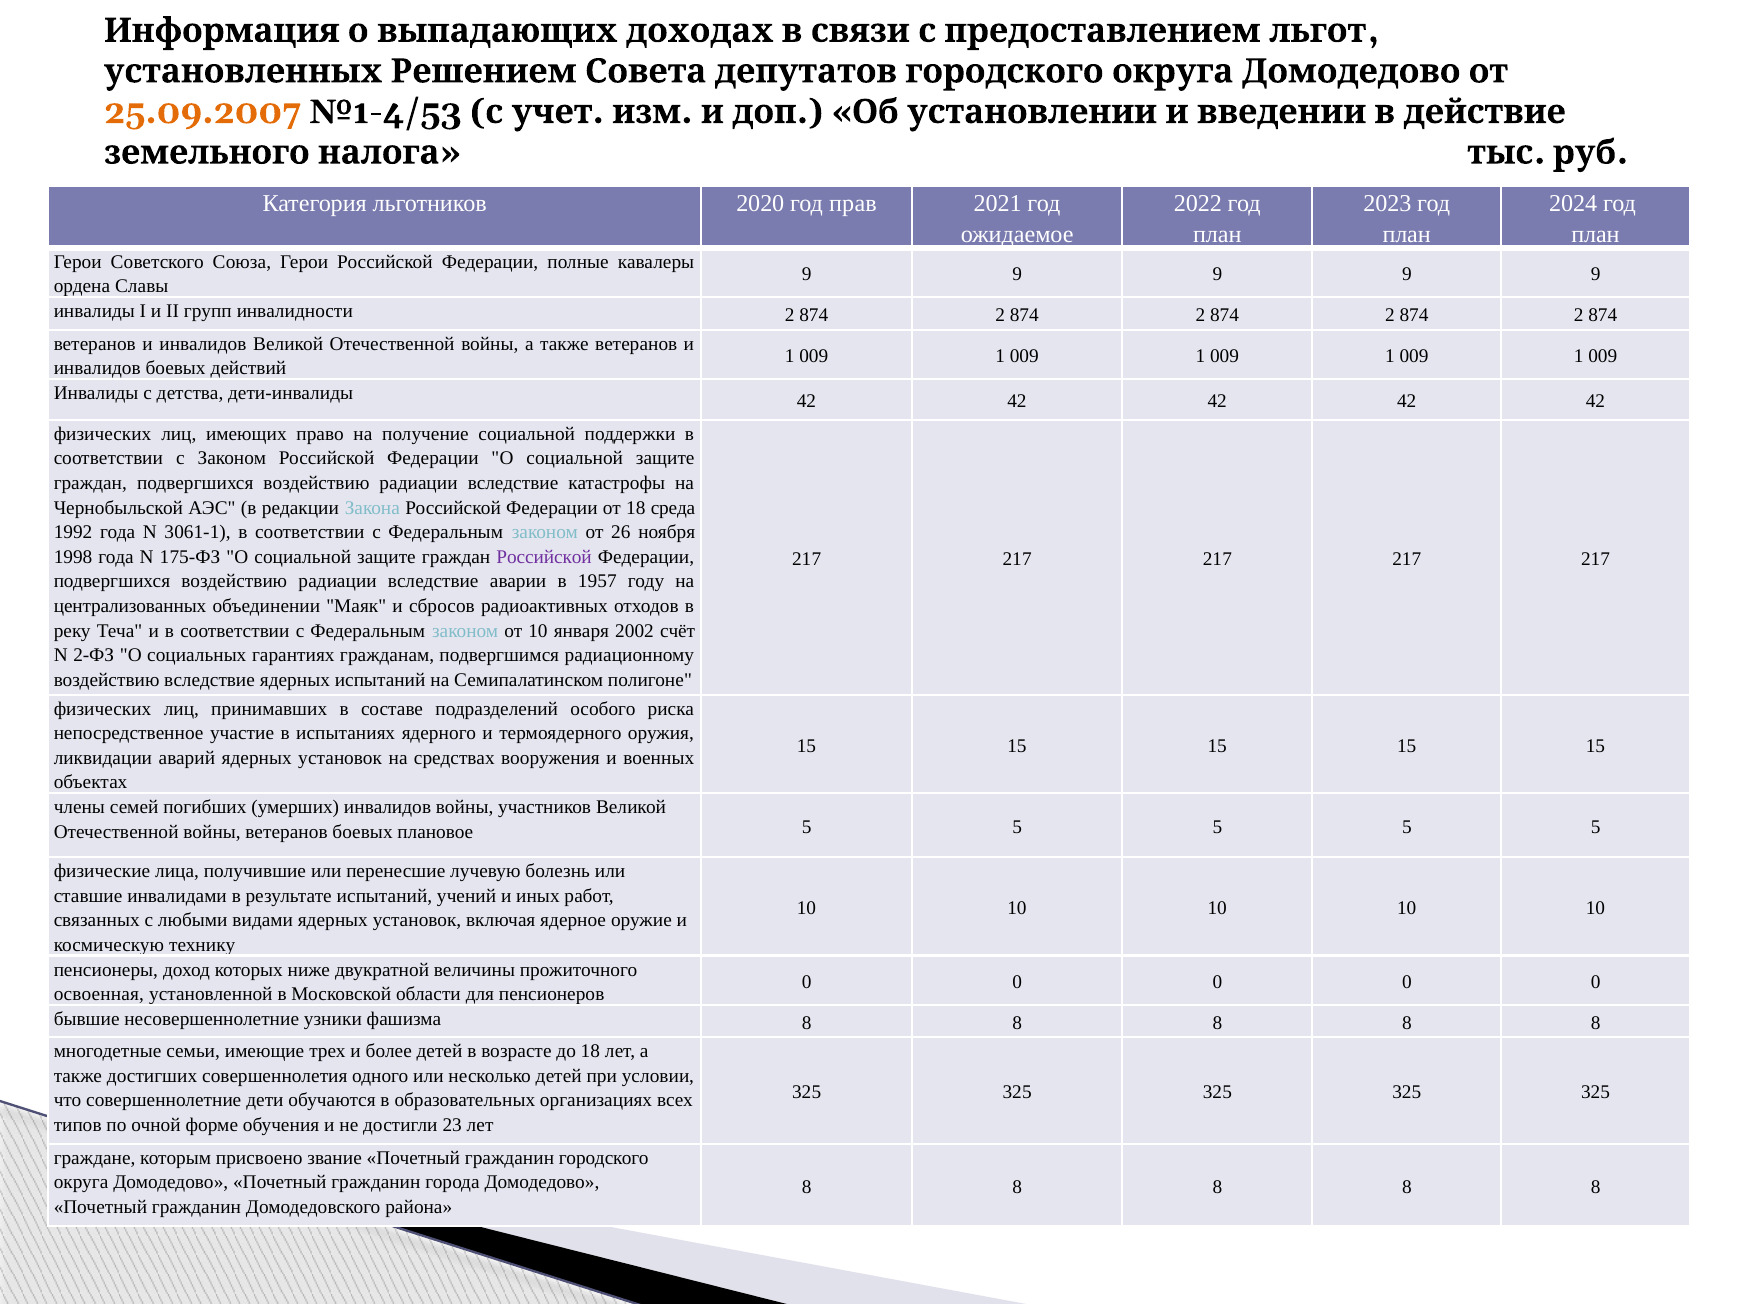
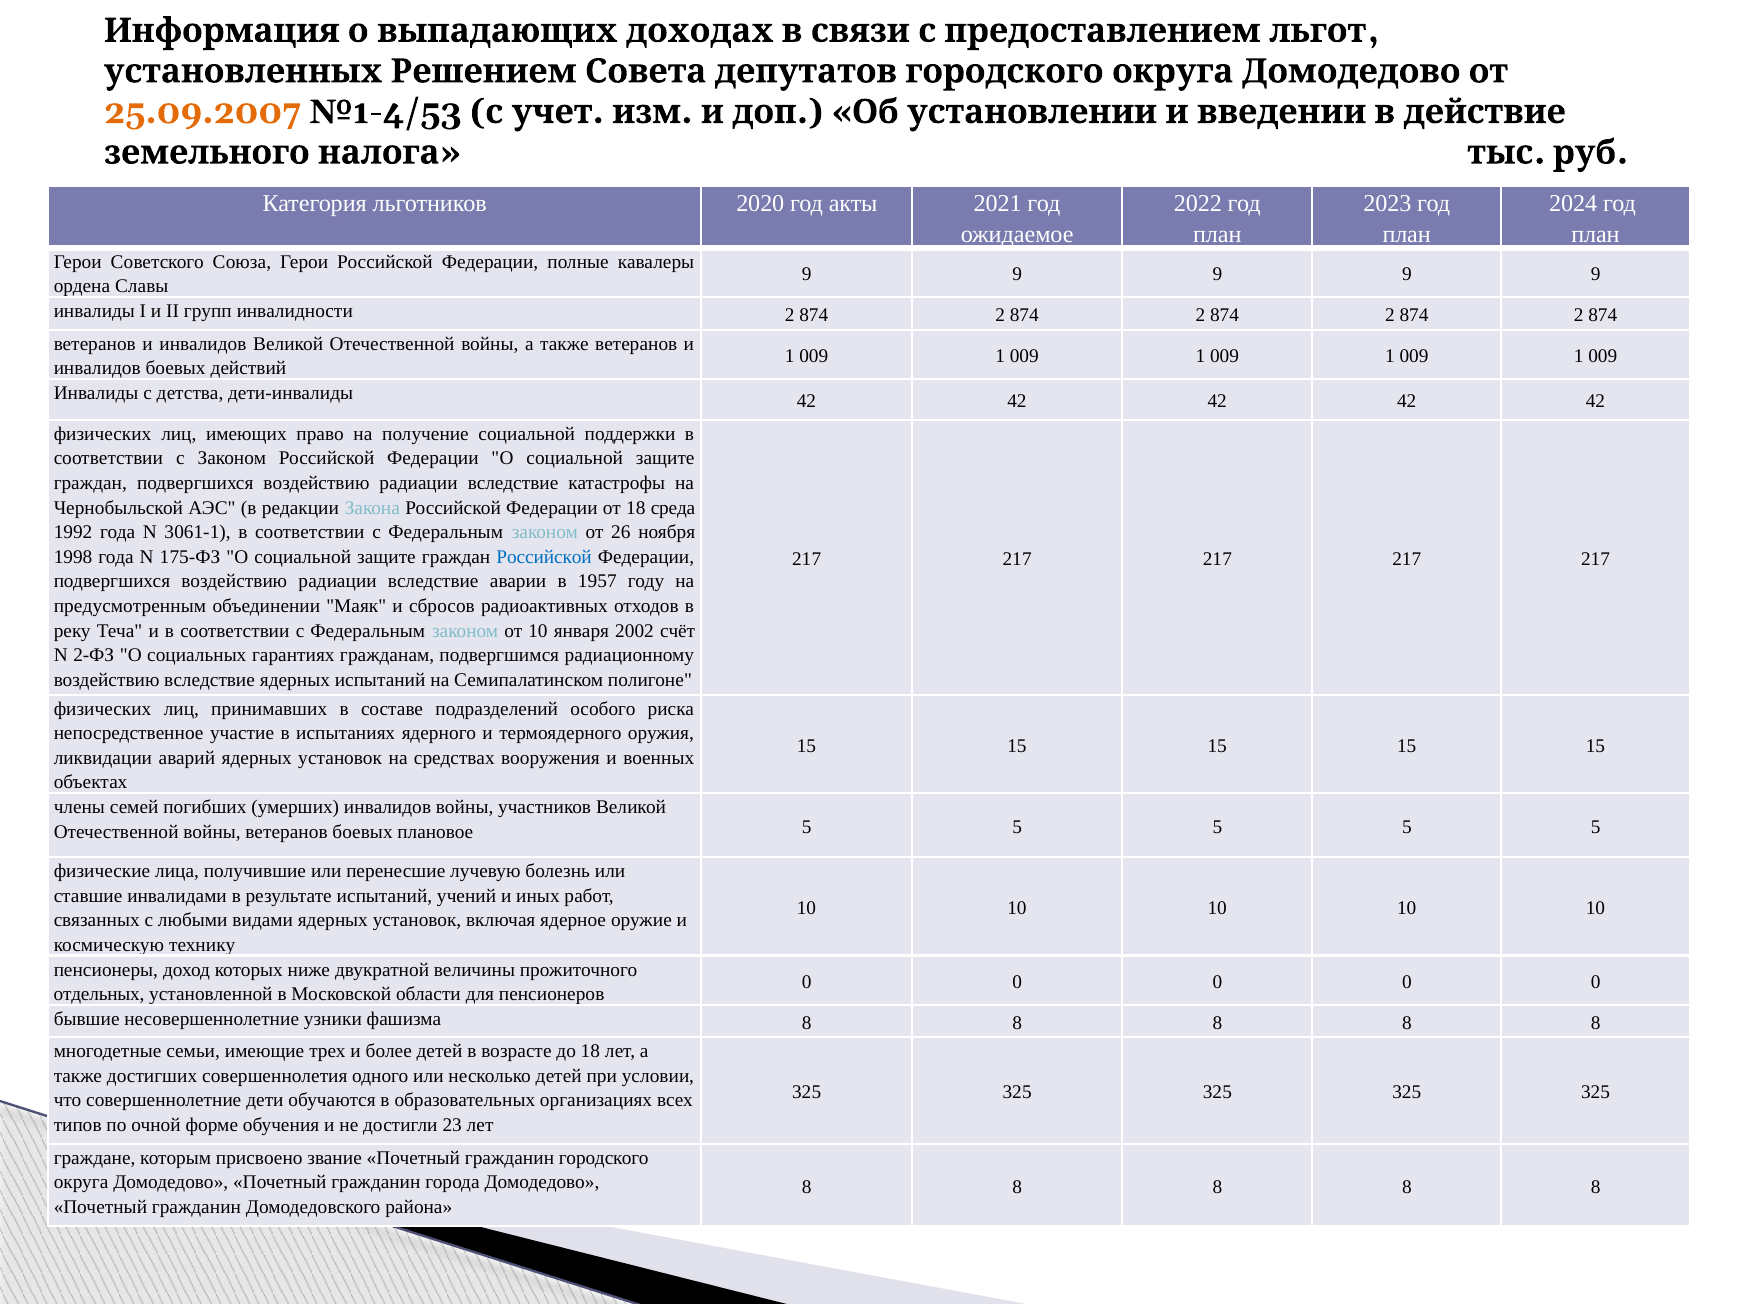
прав: прав -> акты
Российской at (544, 557) colour: purple -> blue
централизованных: централизованных -> предусмотренным
освоенная: освоенная -> отдельных
